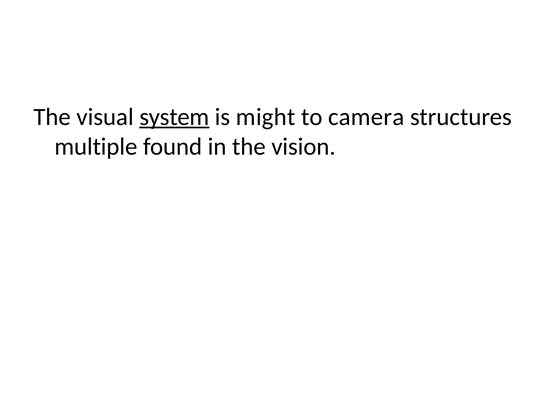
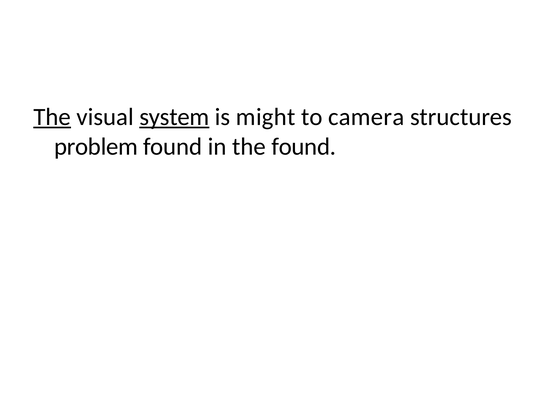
The at (52, 117) underline: none -> present
multiple: multiple -> problem
the vision: vision -> found
